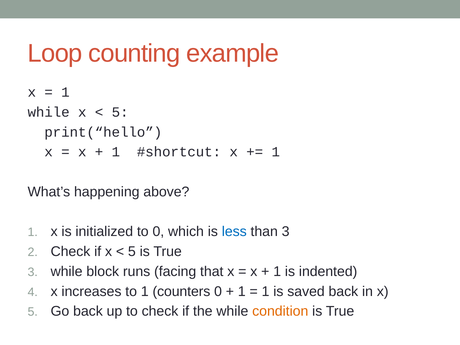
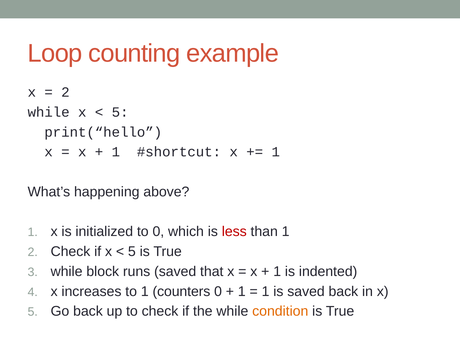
1 at (65, 92): 1 -> 2
less colour: blue -> red
than 3: 3 -> 1
runs facing: facing -> saved
